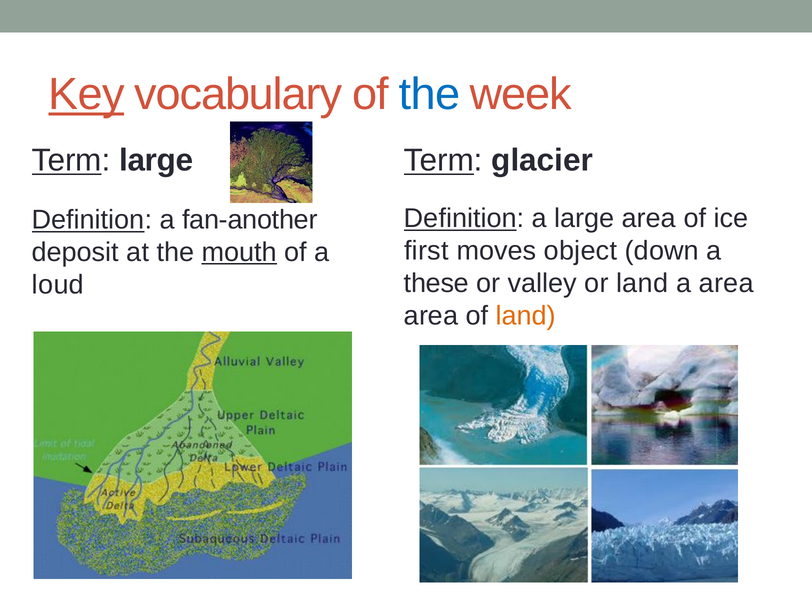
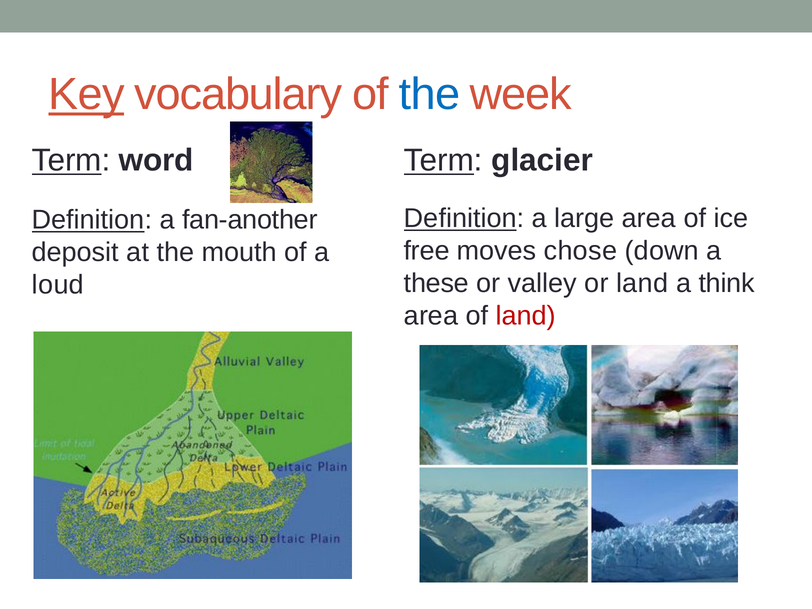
Term large: large -> word
first: first -> free
object: object -> chose
mouth underline: present -> none
a area: area -> think
land at (526, 316) colour: orange -> red
